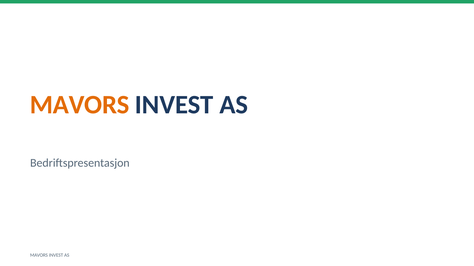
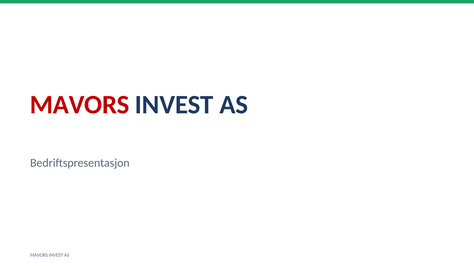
MAVORS at (80, 105) colour: orange -> red
